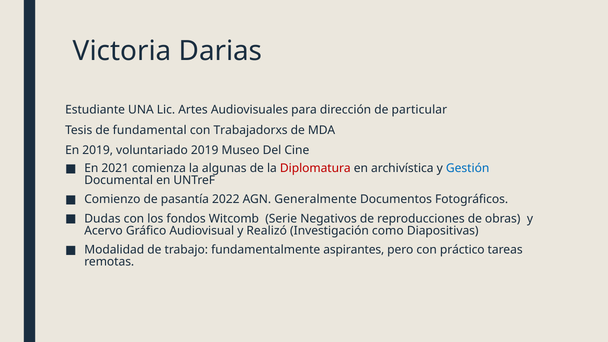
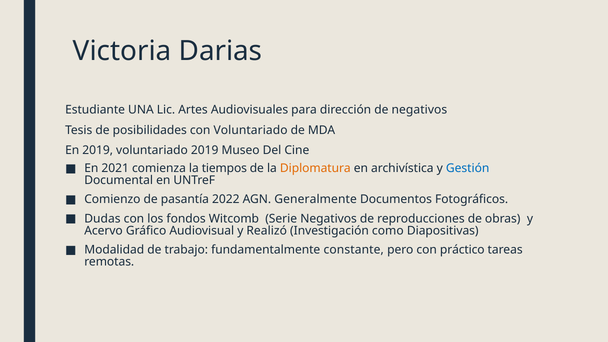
de particular: particular -> negativos
fundamental: fundamental -> posibilidades
con Trabajadorxs: Trabajadorxs -> Voluntariado
algunas: algunas -> tiempos
Diplomatura colour: red -> orange
aspirantes: aspirantes -> constante
